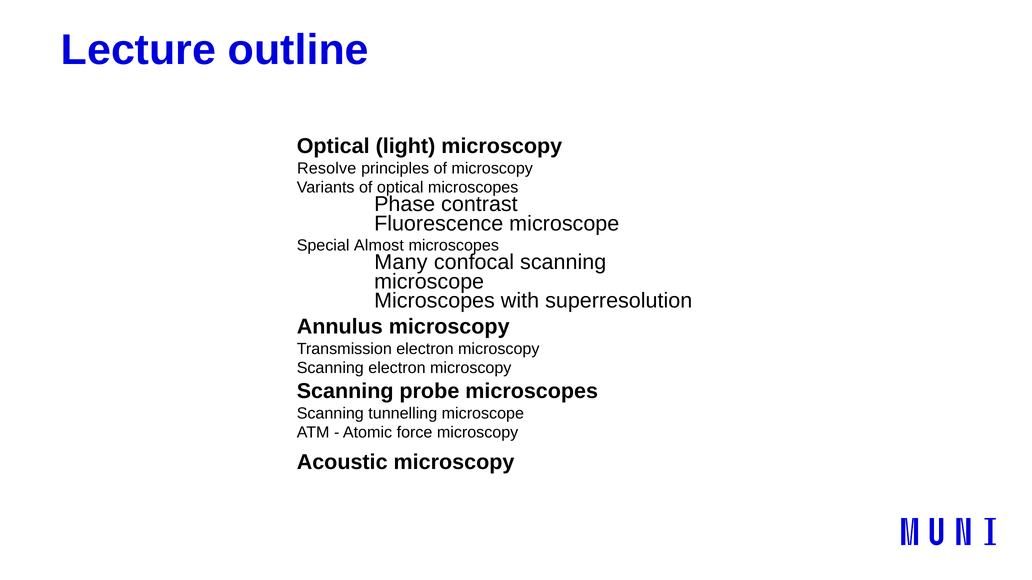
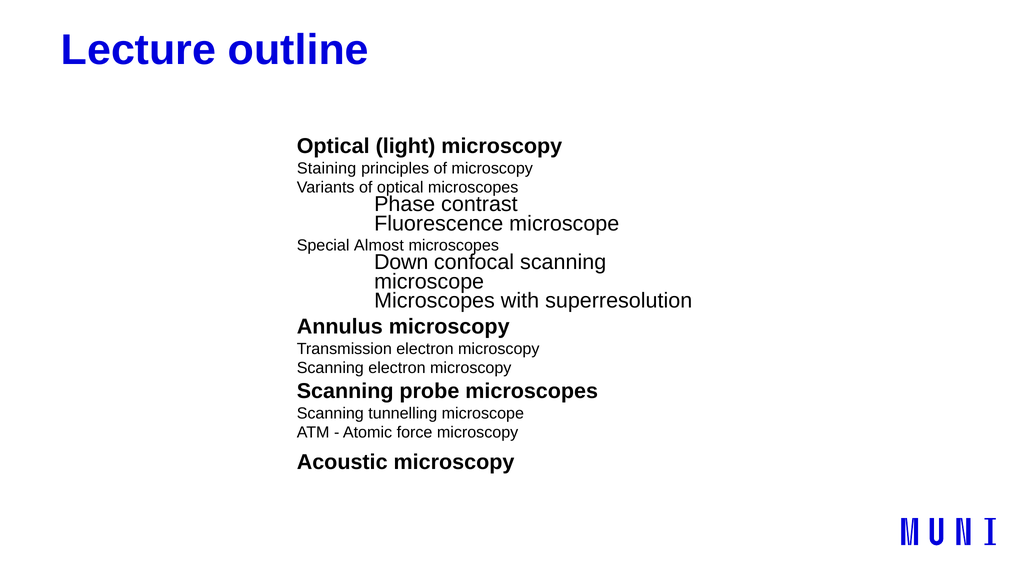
Resolve: Resolve -> Staining
Many: Many -> Down
